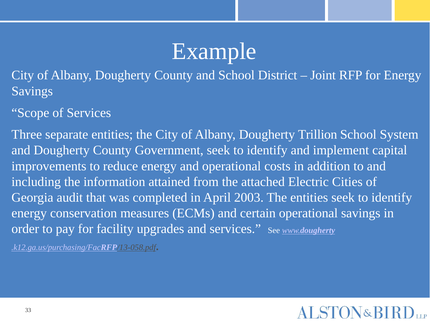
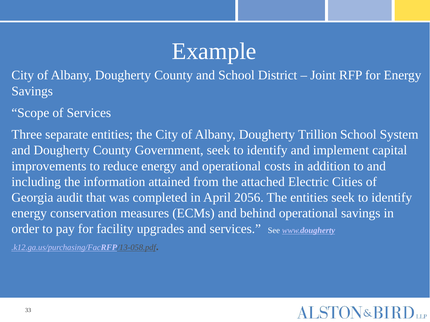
2003: 2003 -> 2056
certain: certain -> behind
